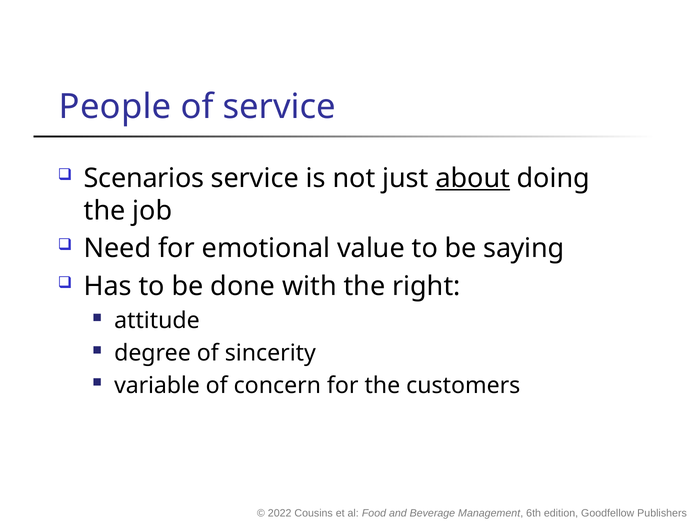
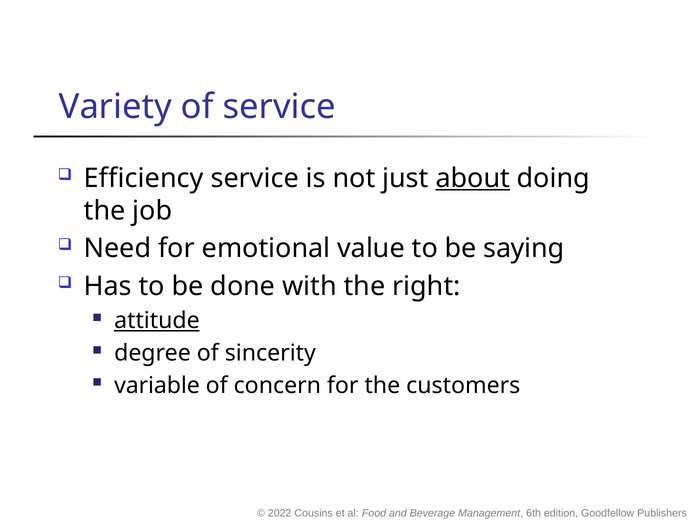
People: People -> Variety
Scenarios: Scenarios -> Efficiency
attitude underline: none -> present
